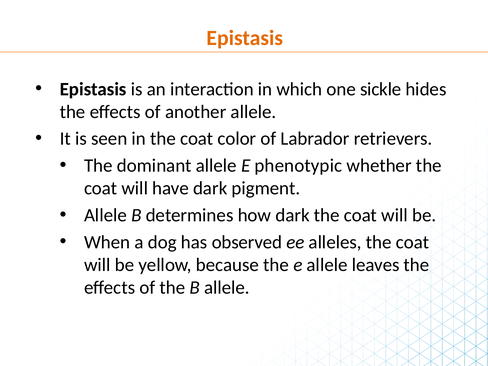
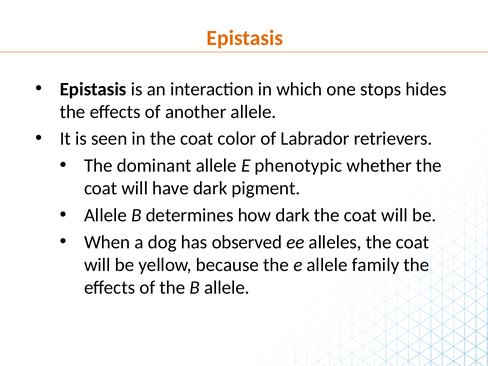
sickle: sickle -> stops
leaves: leaves -> family
